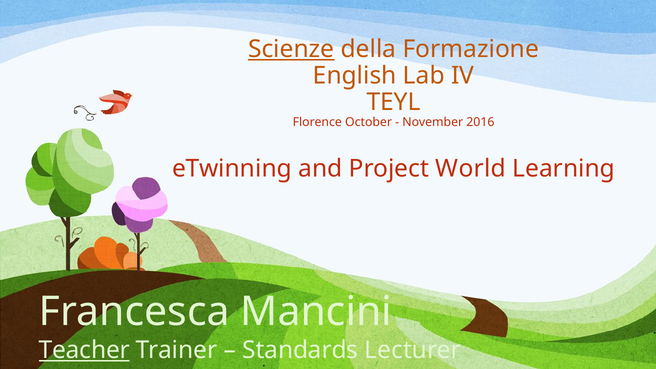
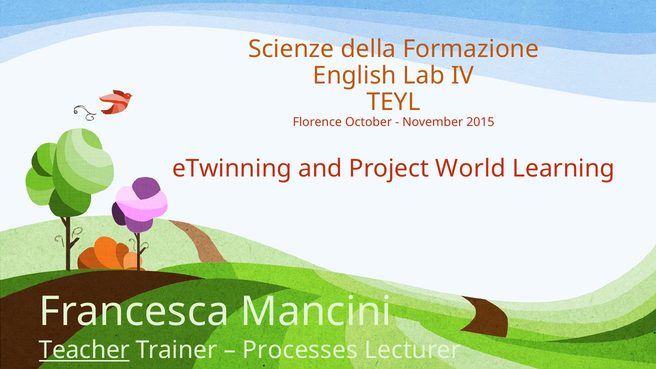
Scienze underline: present -> none
2016: 2016 -> 2015
Standards: Standards -> Processes
